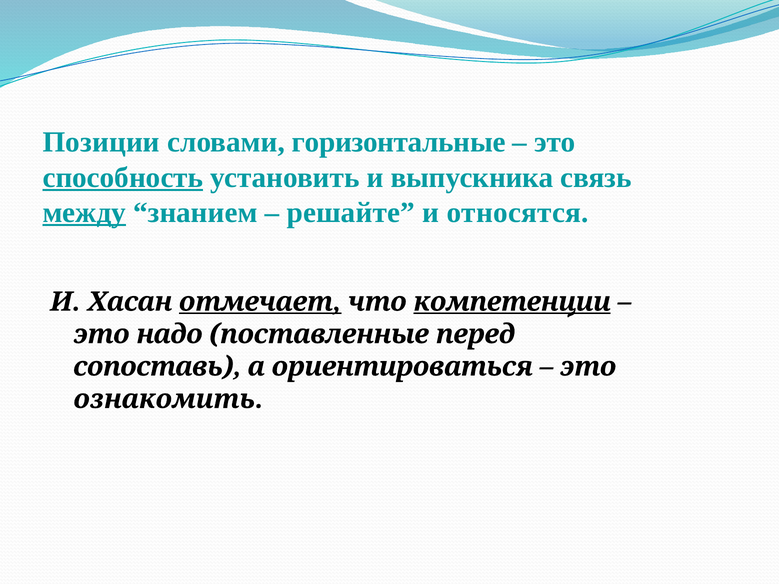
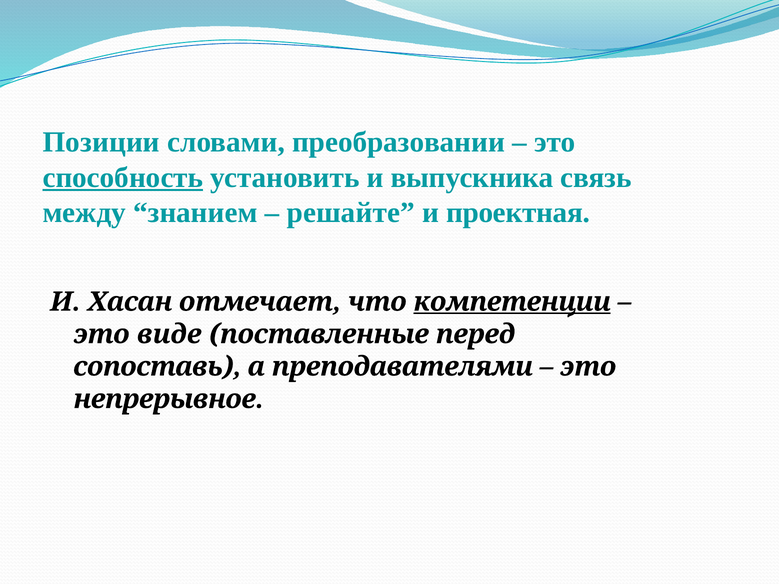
горизонтальные: горизонтальные -> преобразовании
между underline: present -> none
относятся: относятся -> проектная
отмечает underline: present -> none
надо: надо -> виде
ориентироваться: ориентироваться -> преподавателями
ознакомить: ознакомить -> непрерывное
